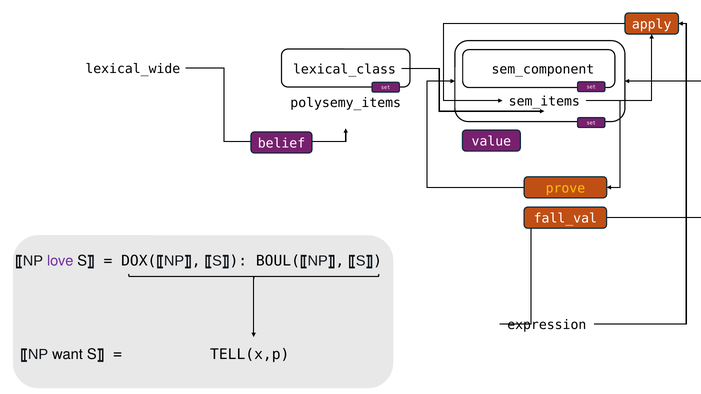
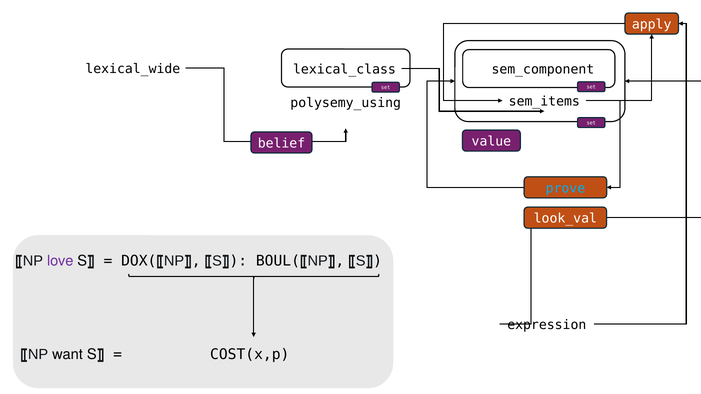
polysemy_items: polysemy_items -> polysemy_using
prove colour: yellow -> light blue
fall_val: fall_val -> look_val
TELL(x,p: TELL(x,p -> COST(x,p
